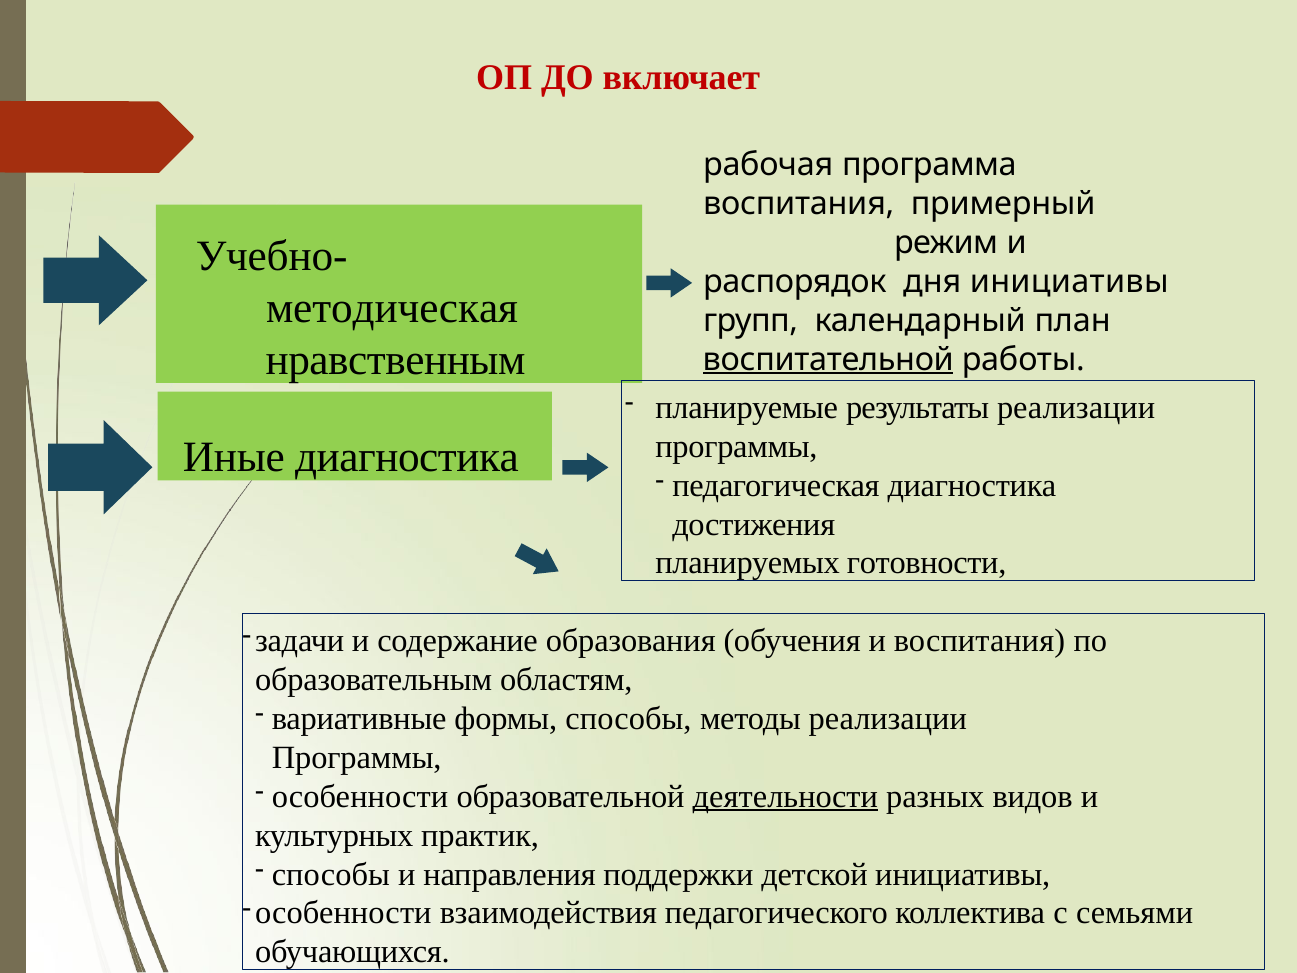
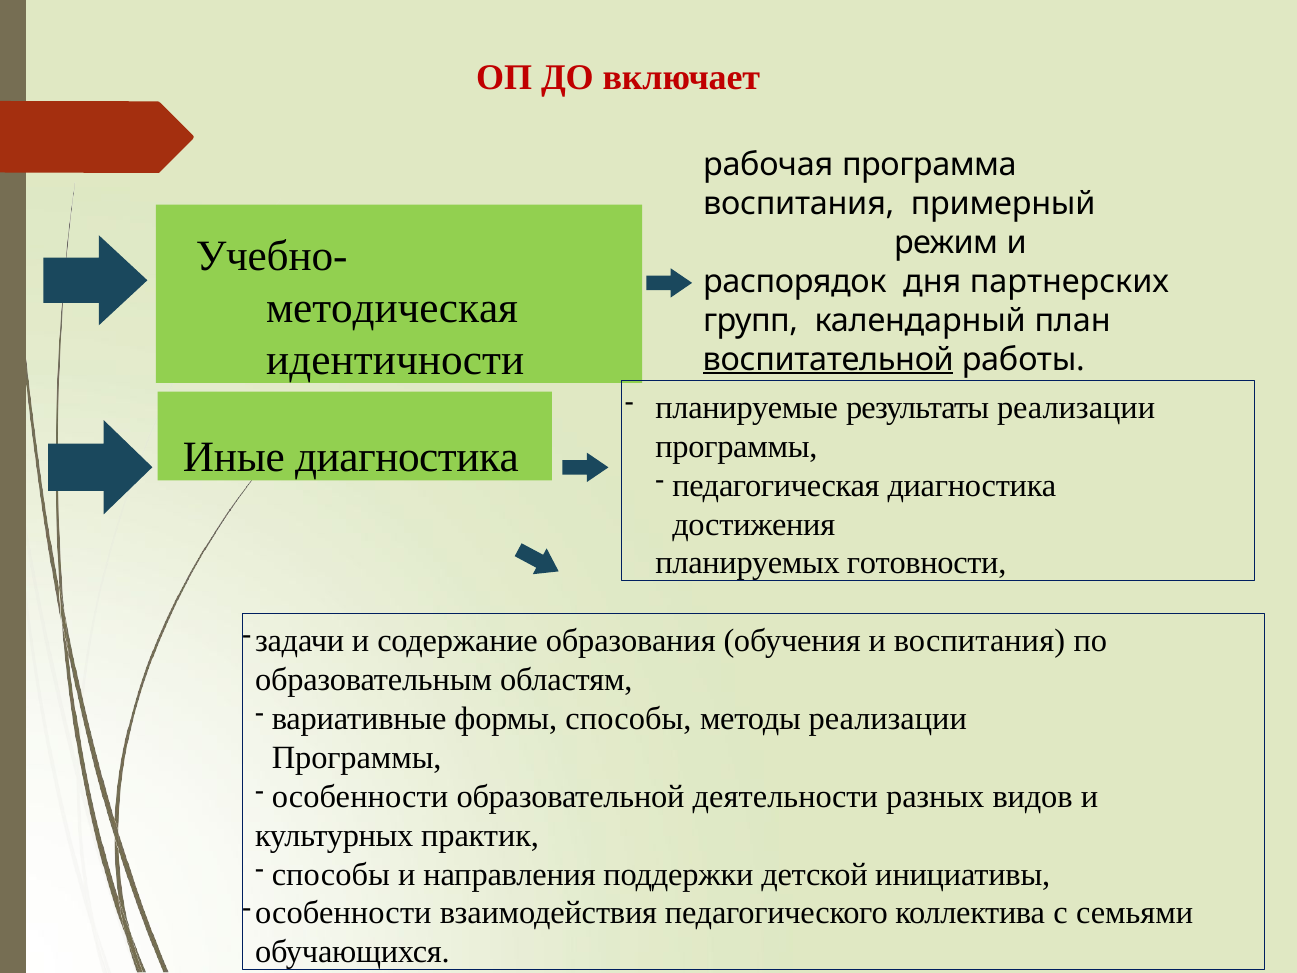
дня инициативы: инициативы -> партнерских
нравственным: нравственным -> идентичности
деятельности underline: present -> none
